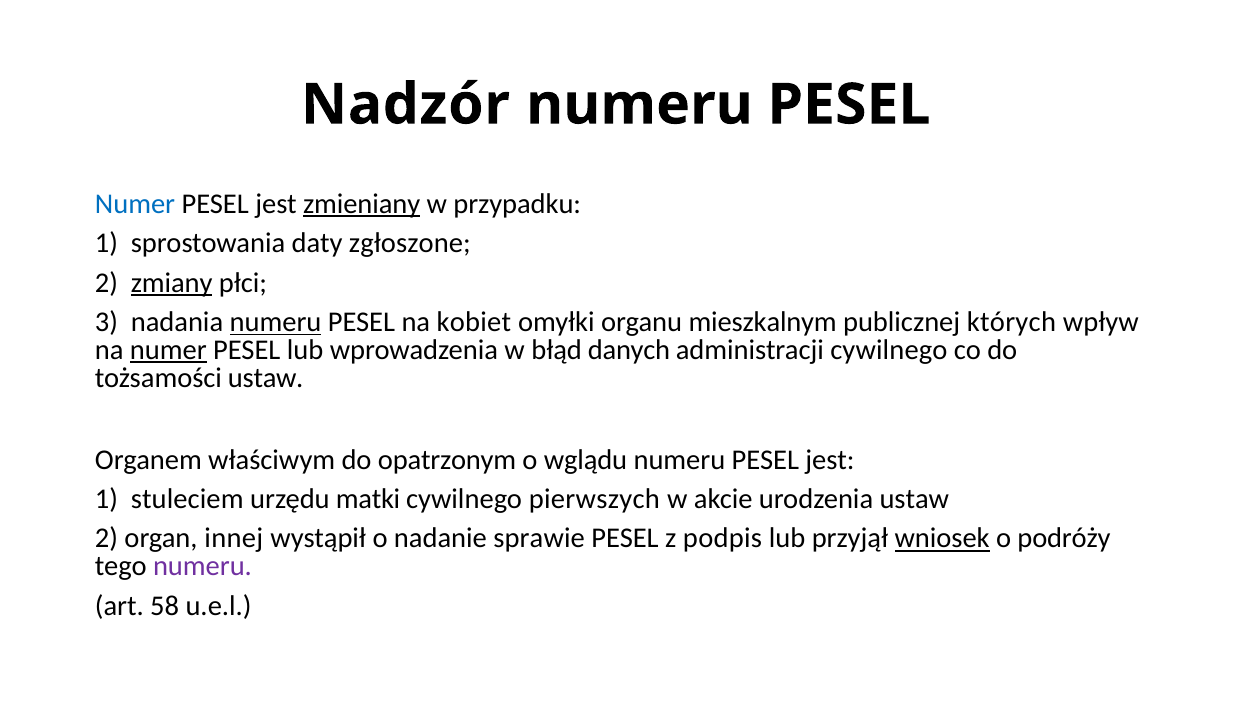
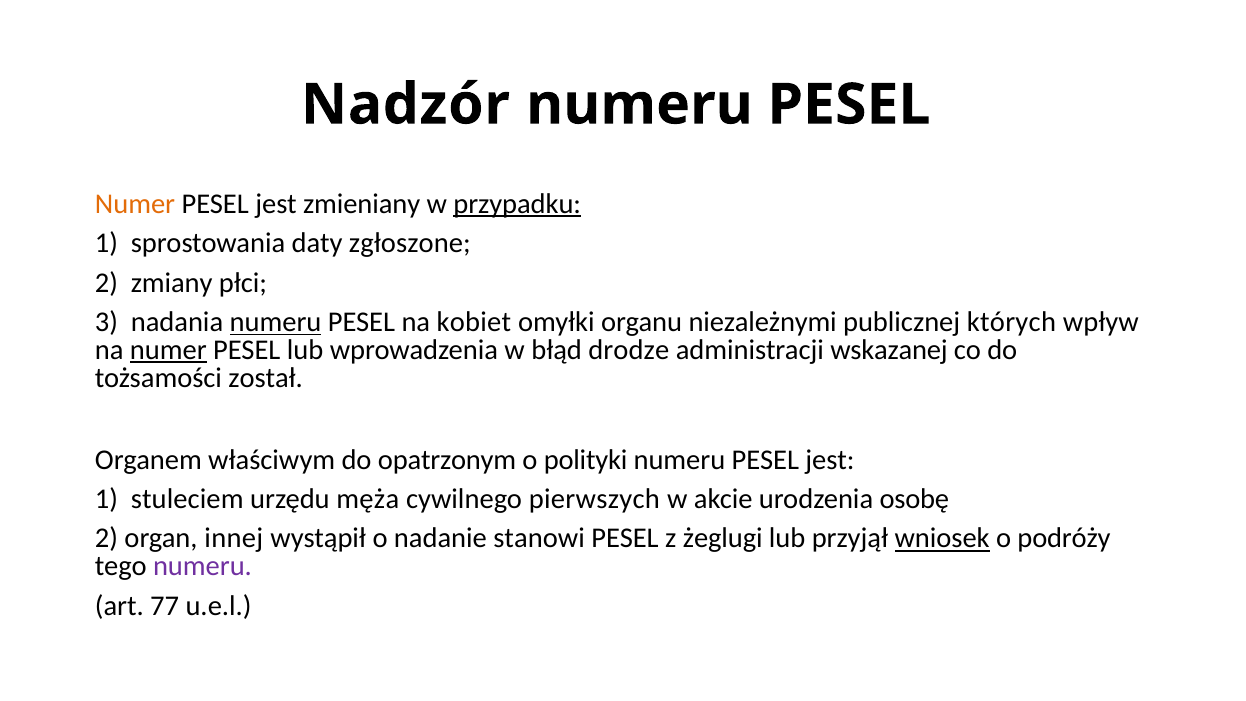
Numer at (135, 204) colour: blue -> orange
zmieniany underline: present -> none
przypadku underline: none -> present
zmiany underline: present -> none
mieszkalnym: mieszkalnym -> niezależnymi
danych: danych -> drodze
administracji cywilnego: cywilnego -> wskazanej
tożsamości ustaw: ustaw -> został
wglądu: wglądu -> polityki
matki: matki -> męża
urodzenia ustaw: ustaw -> osobę
sprawie: sprawie -> stanowi
podpis: podpis -> żeglugi
58: 58 -> 77
